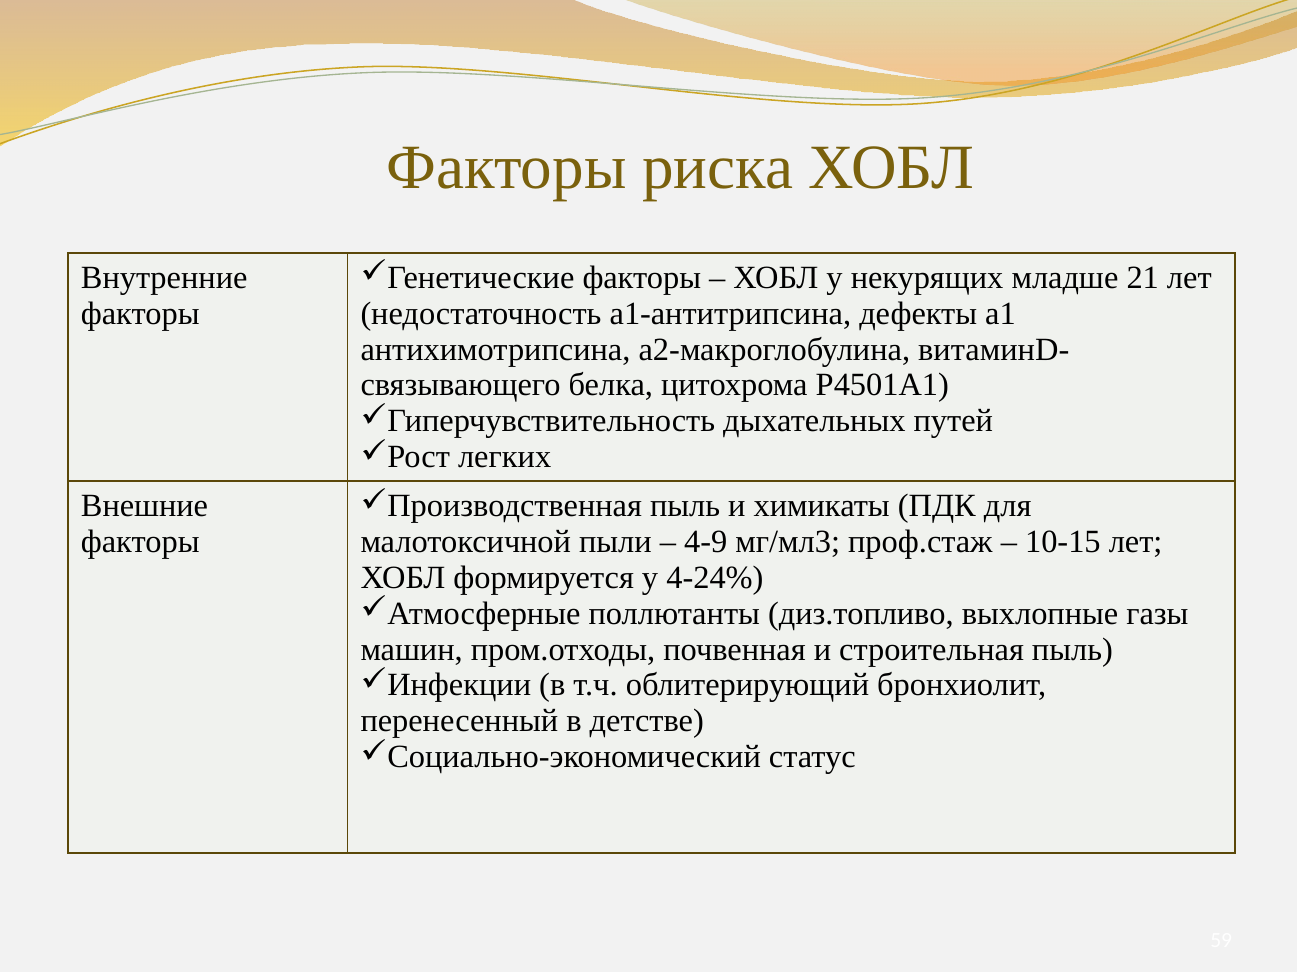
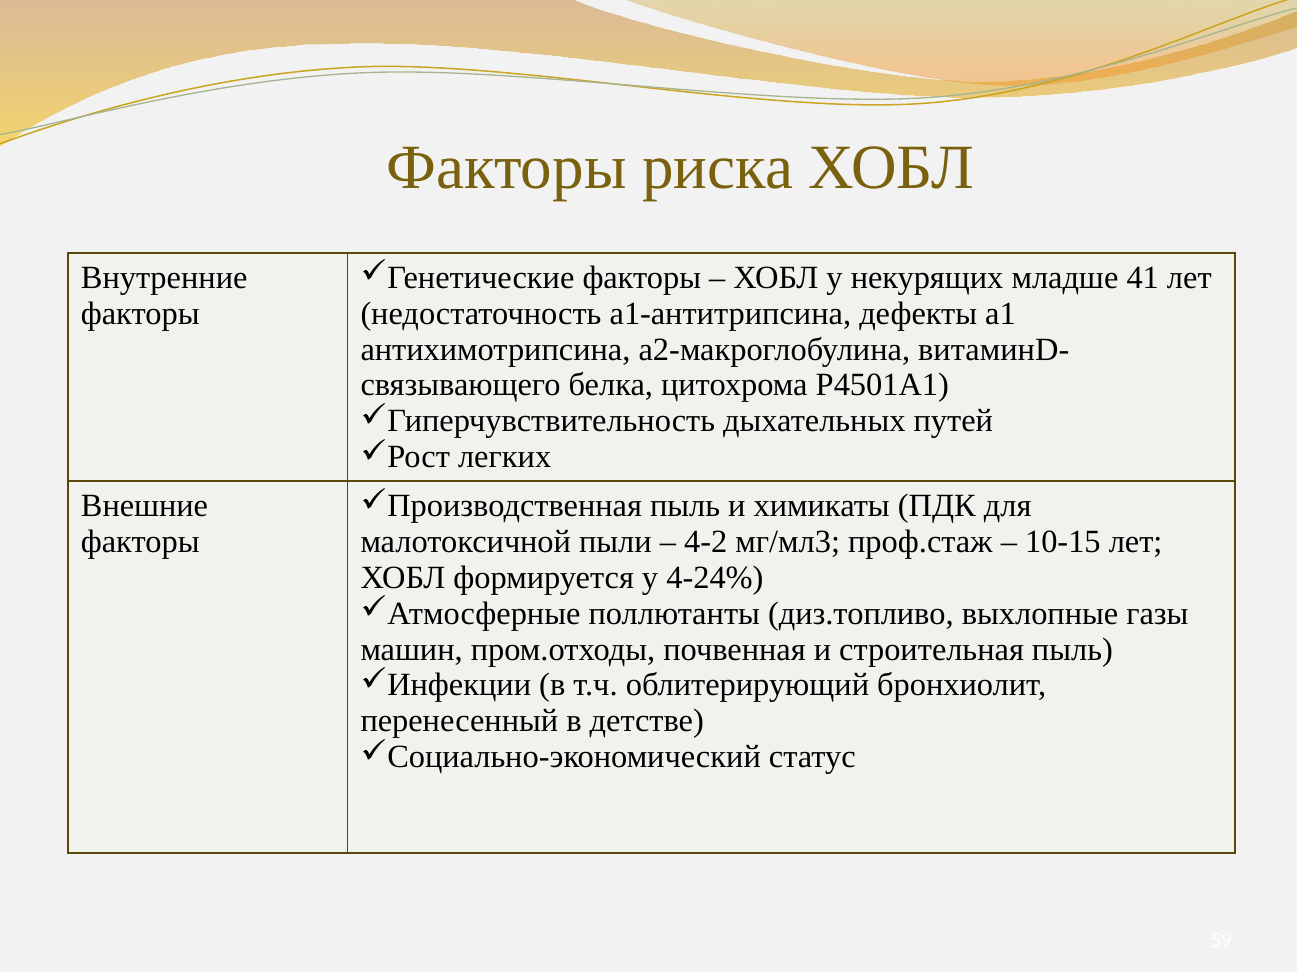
21: 21 -> 41
4-9: 4-9 -> 4-2
